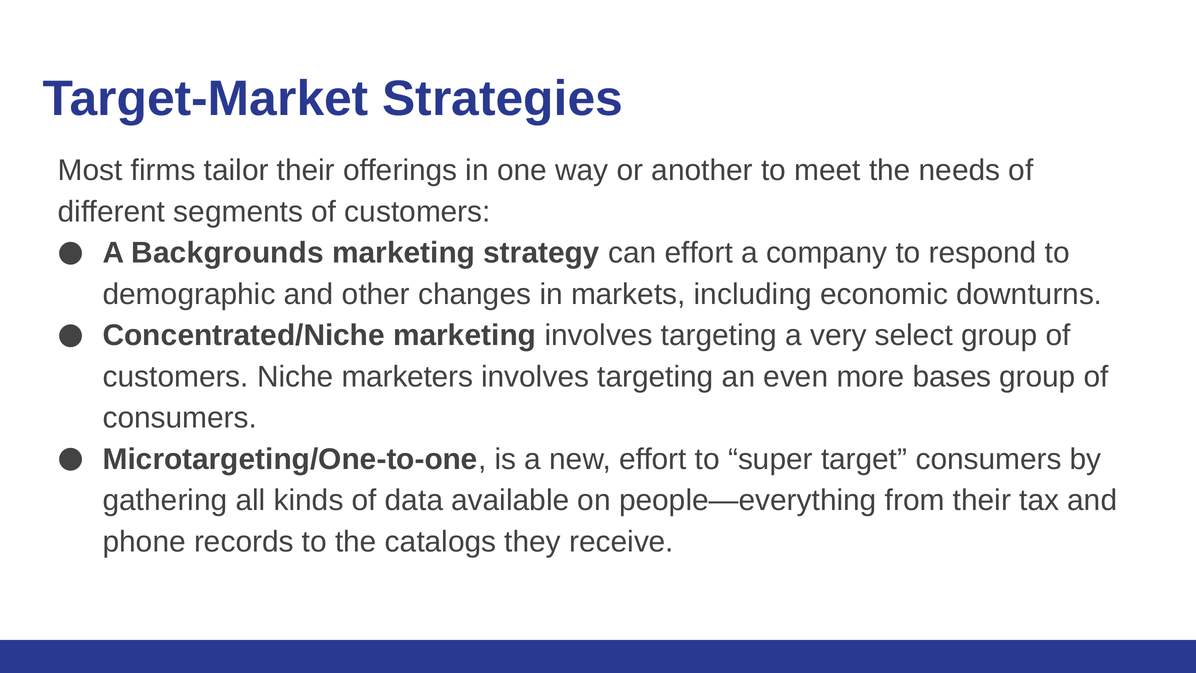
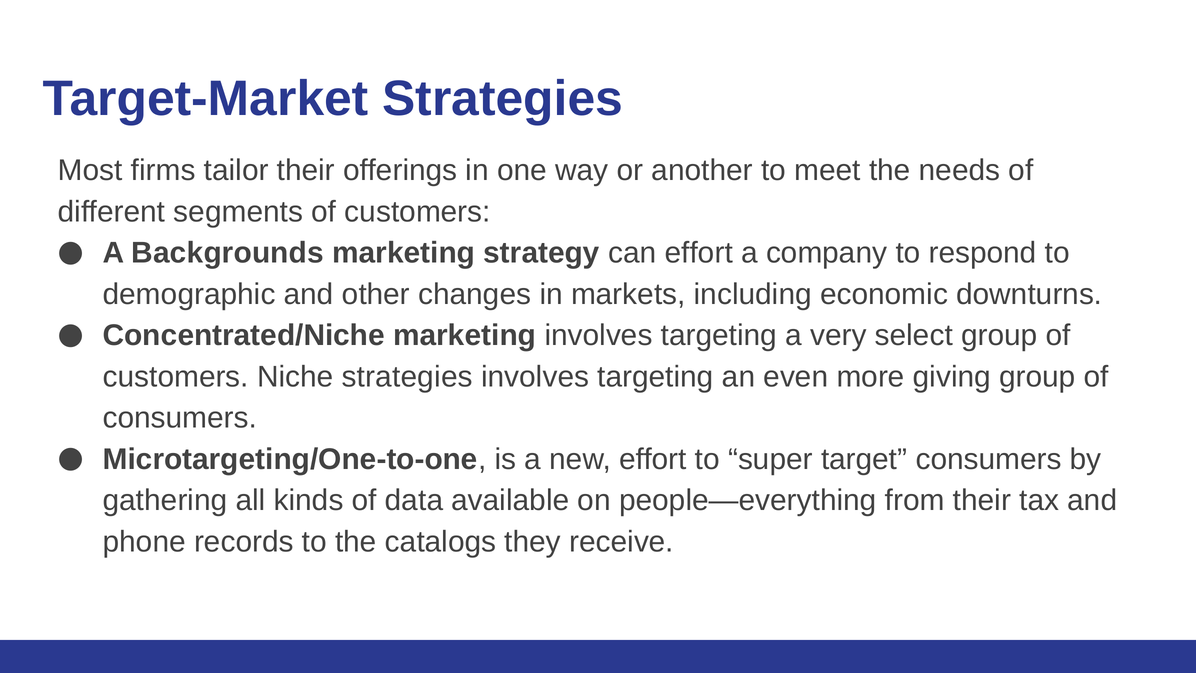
Niche marketers: marketers -> strategies
bases: bases -> giving
